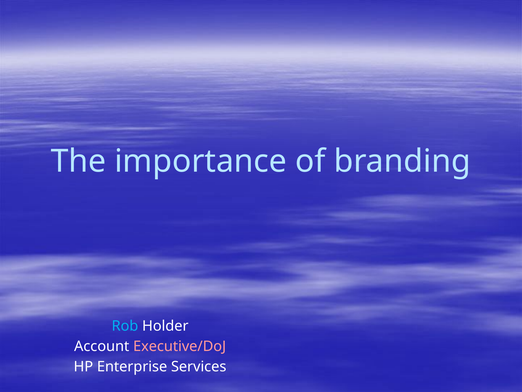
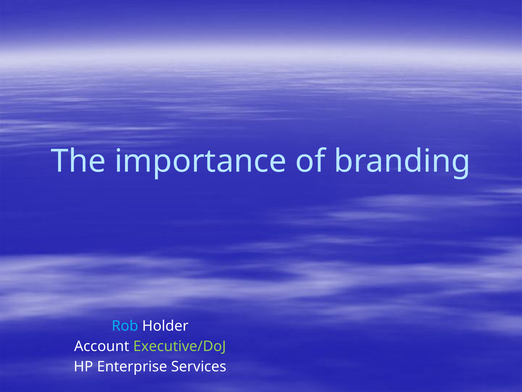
Executive/DoJ colour: pink -> light green
